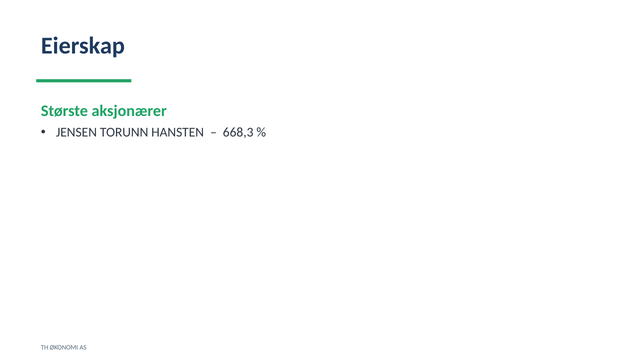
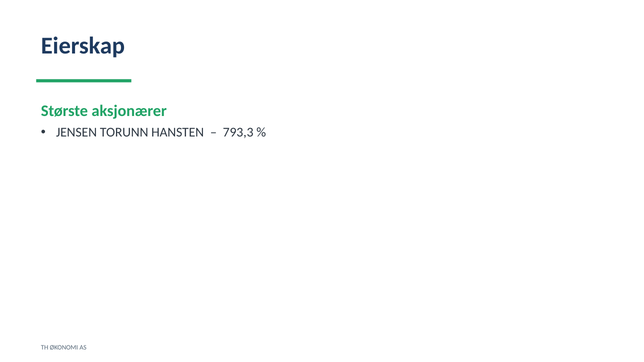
668,3: 668,3 -> 793,3
